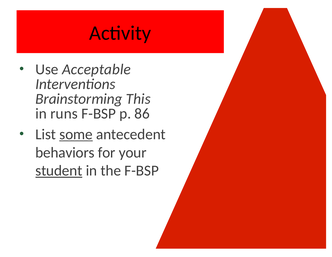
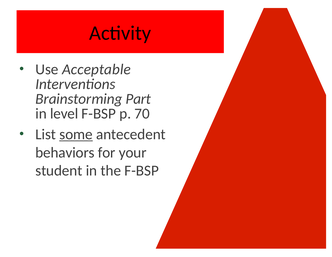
This: This -> Part
runs: runs -> level
86: 86 -> 70
student underline: present -> none
